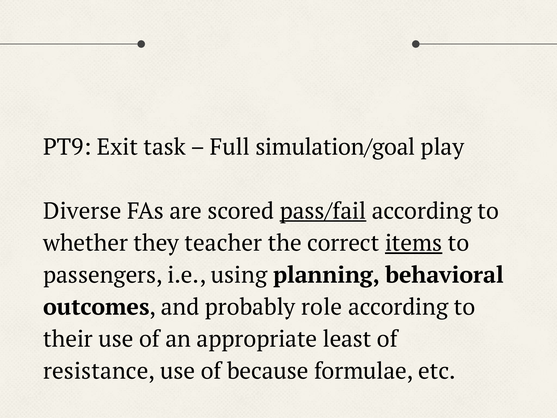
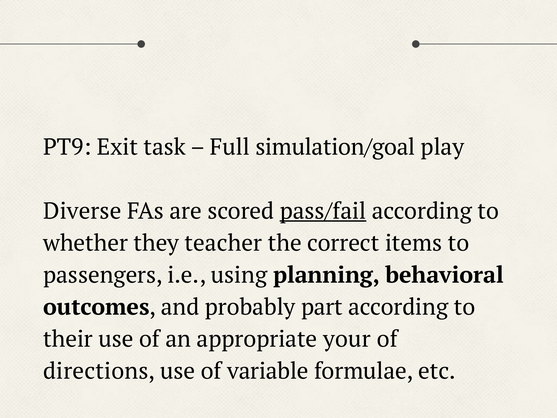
items underline: present -> none
role: role -> part
least: least -> your
resistance: resistance -> directions
because: because -> variable
